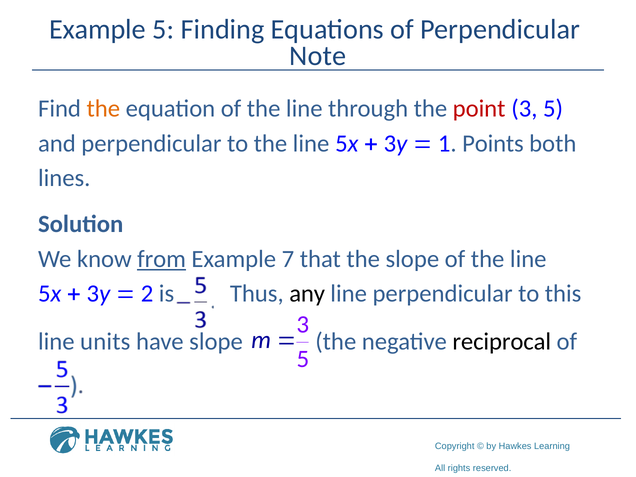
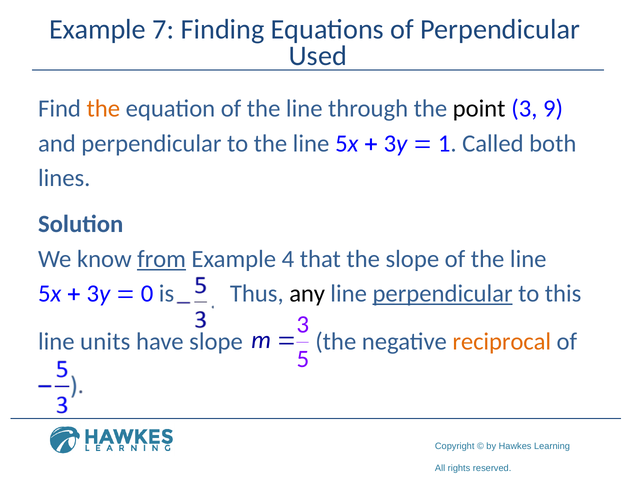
Example 5: 5 -> 7
Note: Note -> Used
point colour: red -> black
5 at (553, 109): 5 -> 9
Points: Points -> Called
7: 7 -> 4
2: 2 -> 0
perpendicular at (443, 294) underline: none -> present
reciprocal colour: black -> orange
